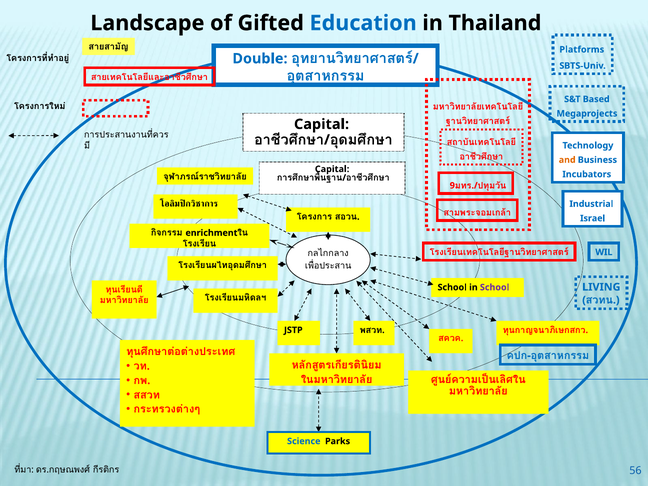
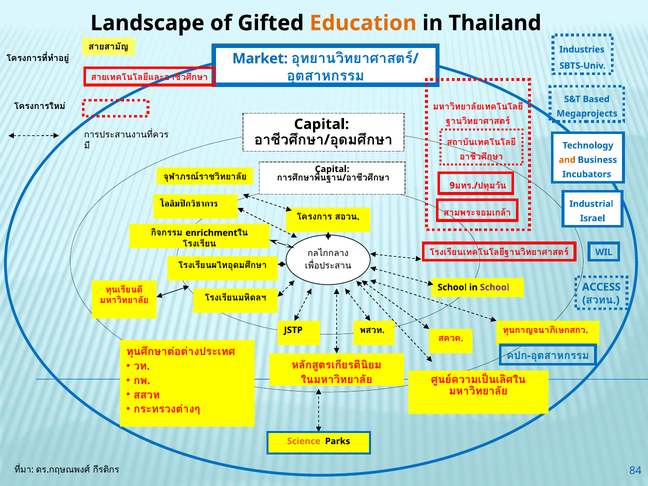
Education colour: blue -> orange
Platforms: Platforms -> Industries
Double: Double -> Market
LIVING: LIVING -> ACCESS
Science colour: blue -> orange
56: 56 -> 84
